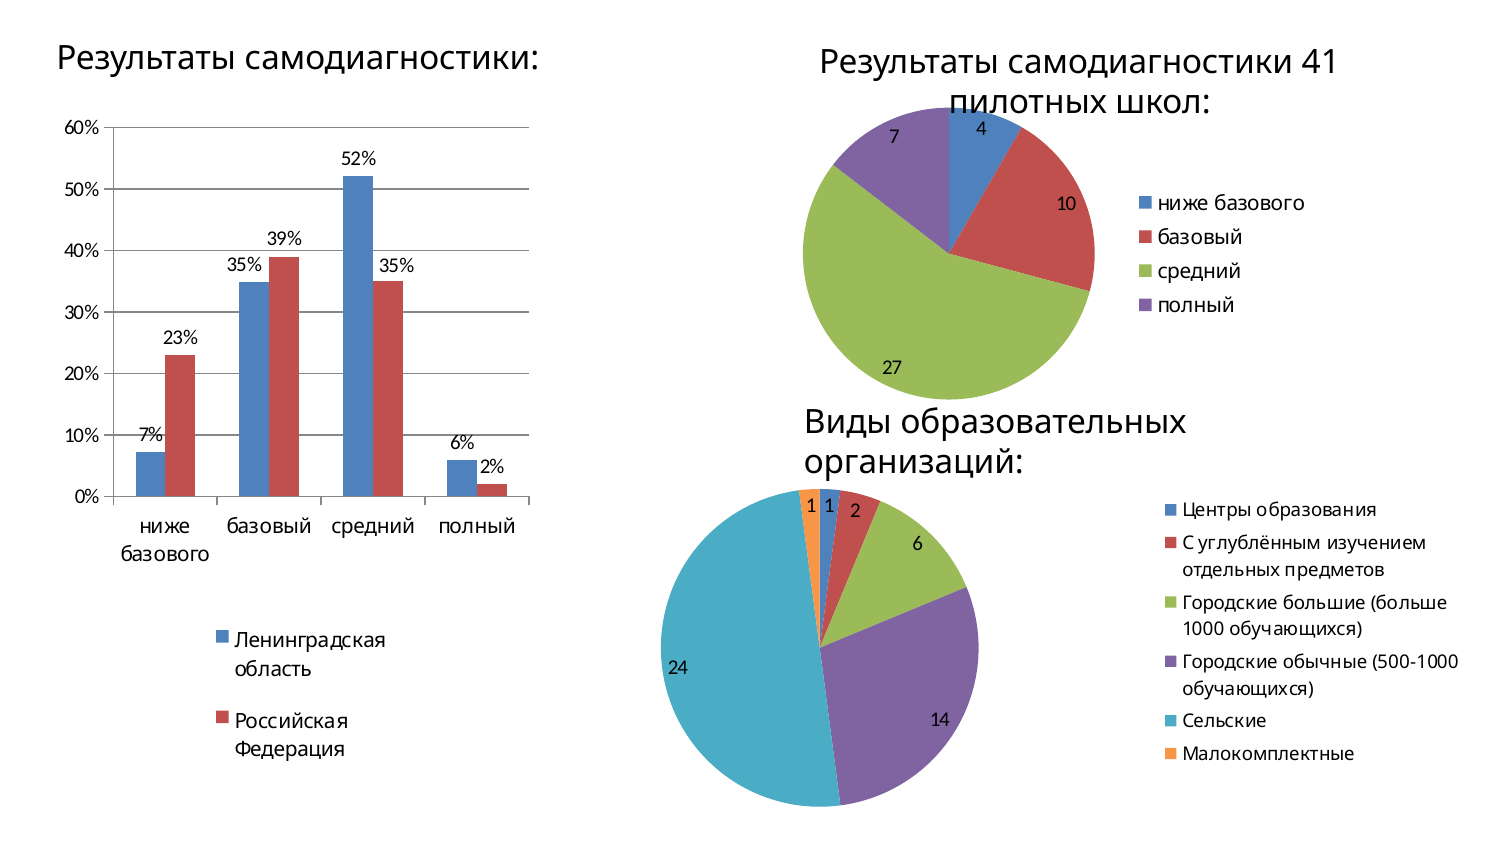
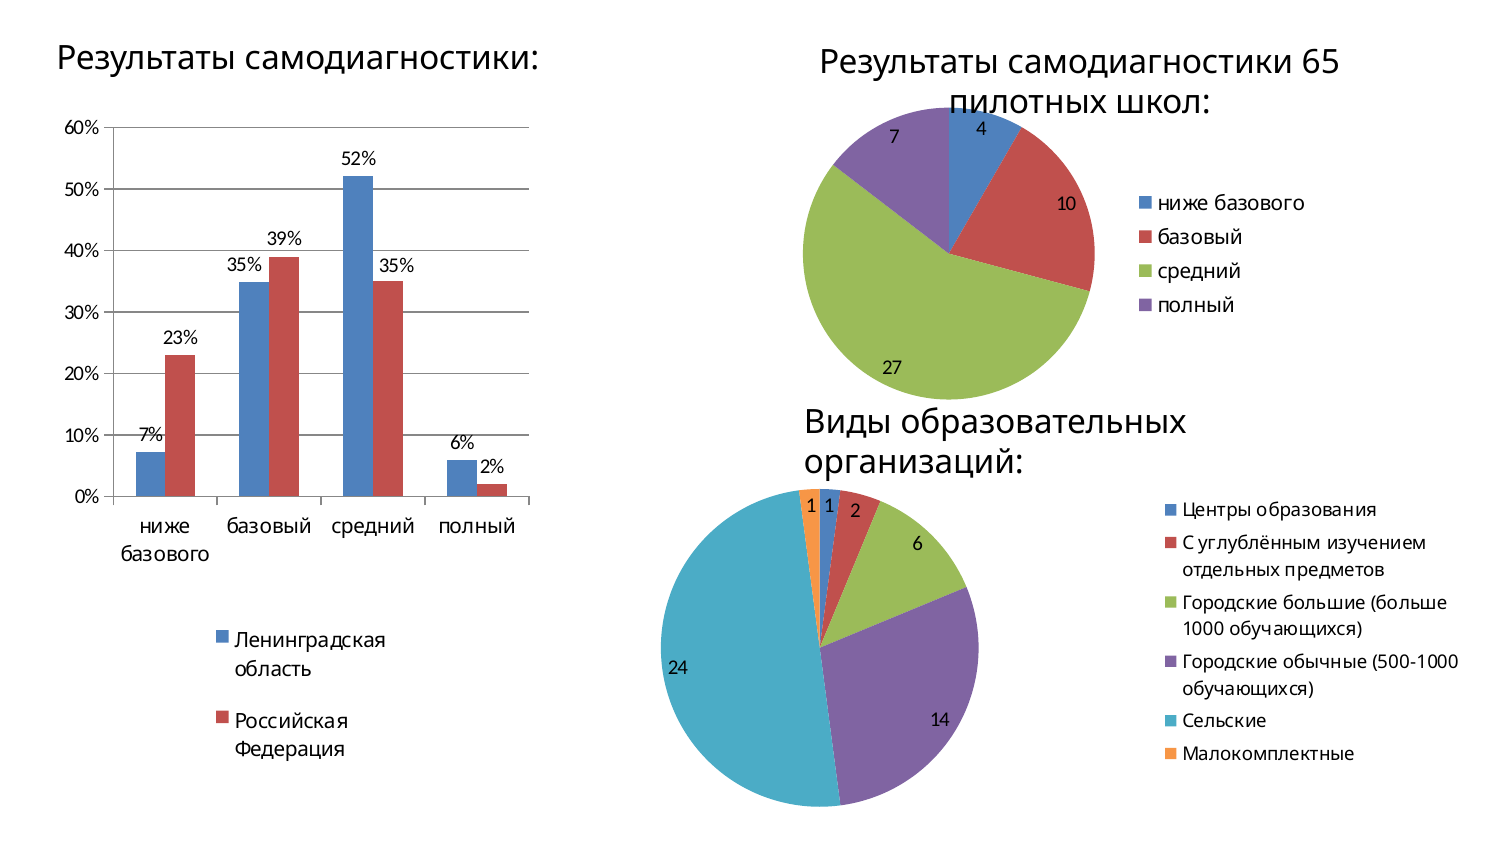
41: 41 -> 65
